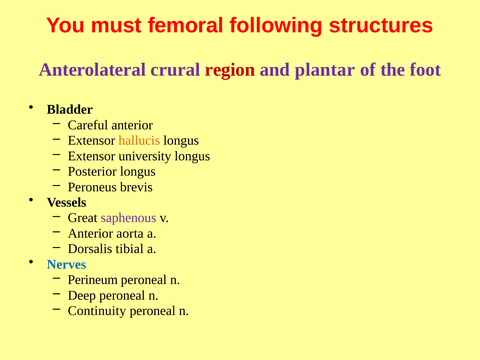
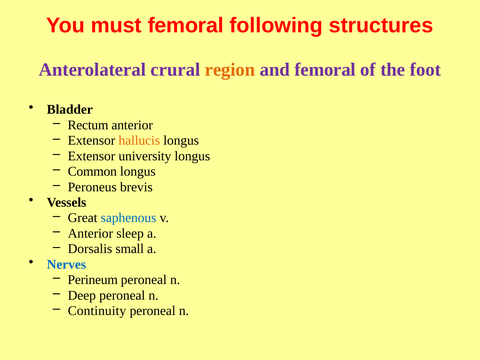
region colour: red -> orange
and plantar: plantar -> femoral
Careful: Careful -> Rectum
Posterior: Posterior -> Common
saphenous colour: purple -> blue
aorta: aorta -> sleep
tibial: tibial -> small
